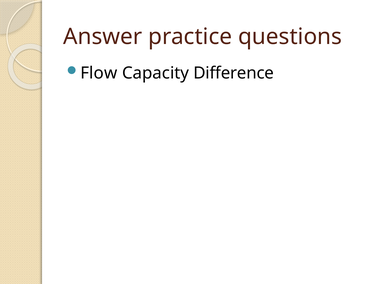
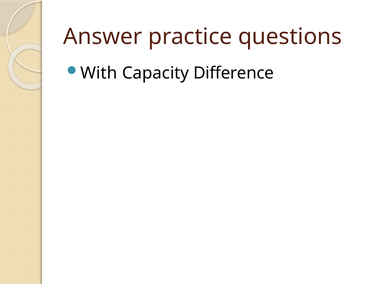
Flow: Flow -> With
